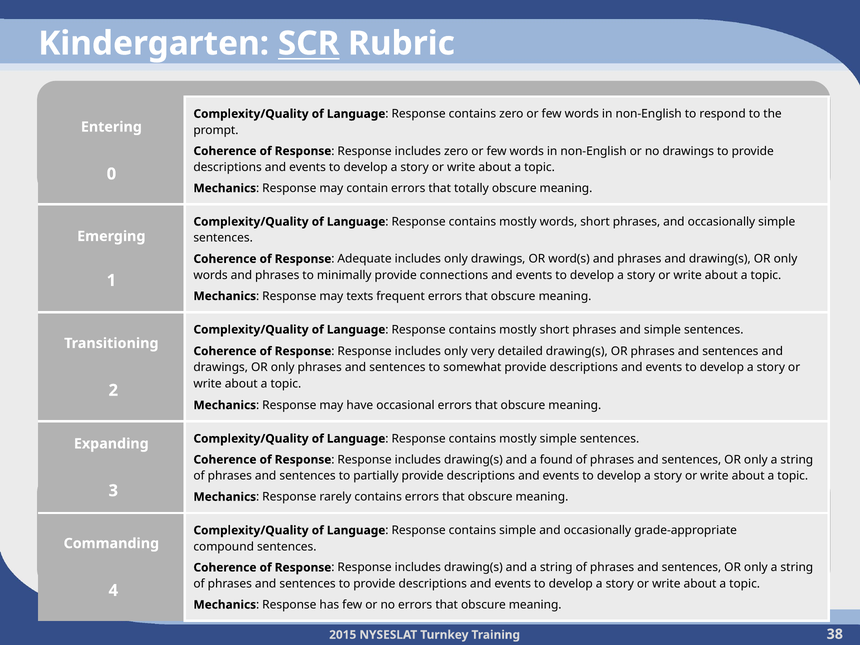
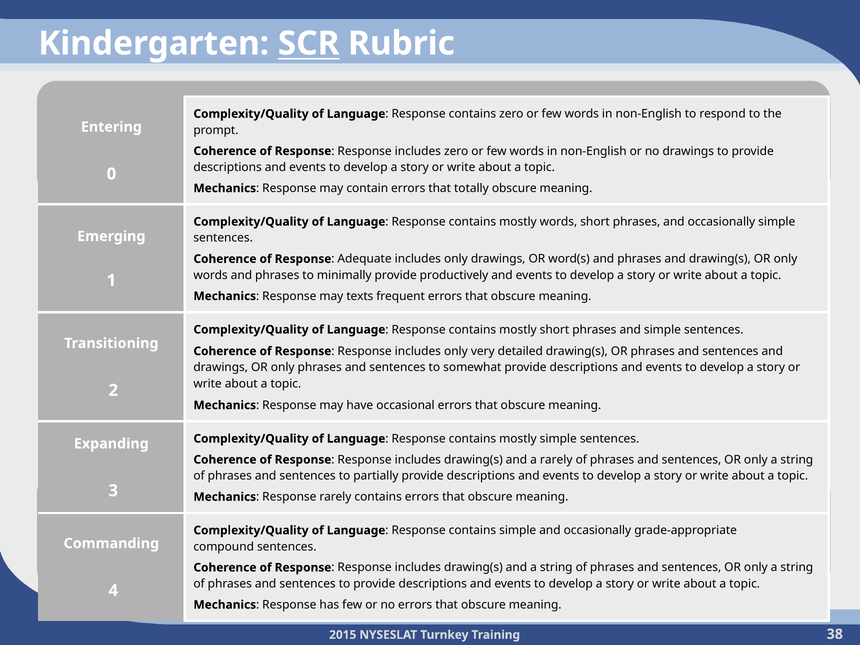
connections: connections -> productively
a found: found -> rarely
